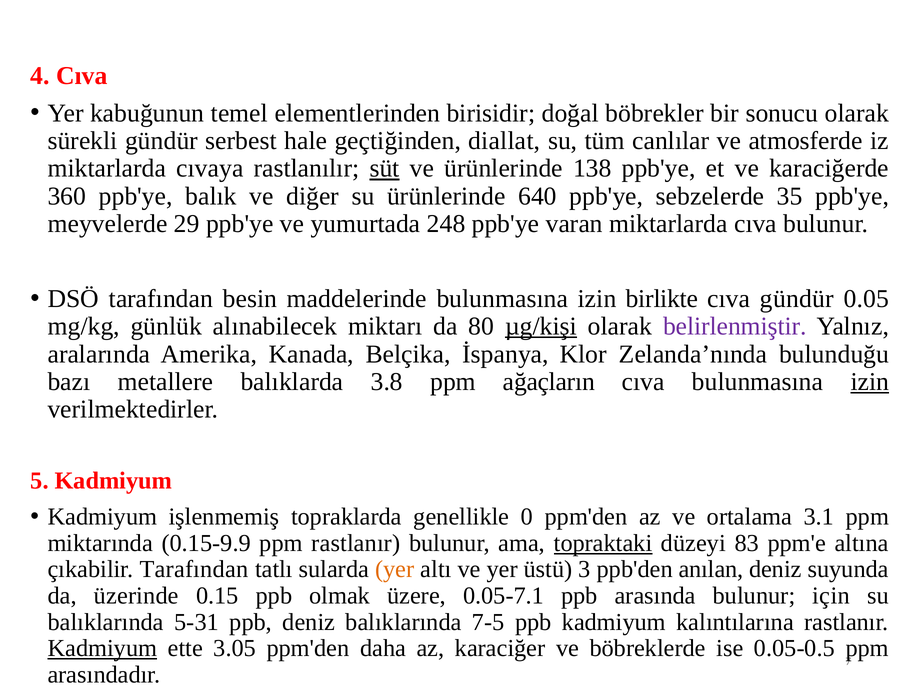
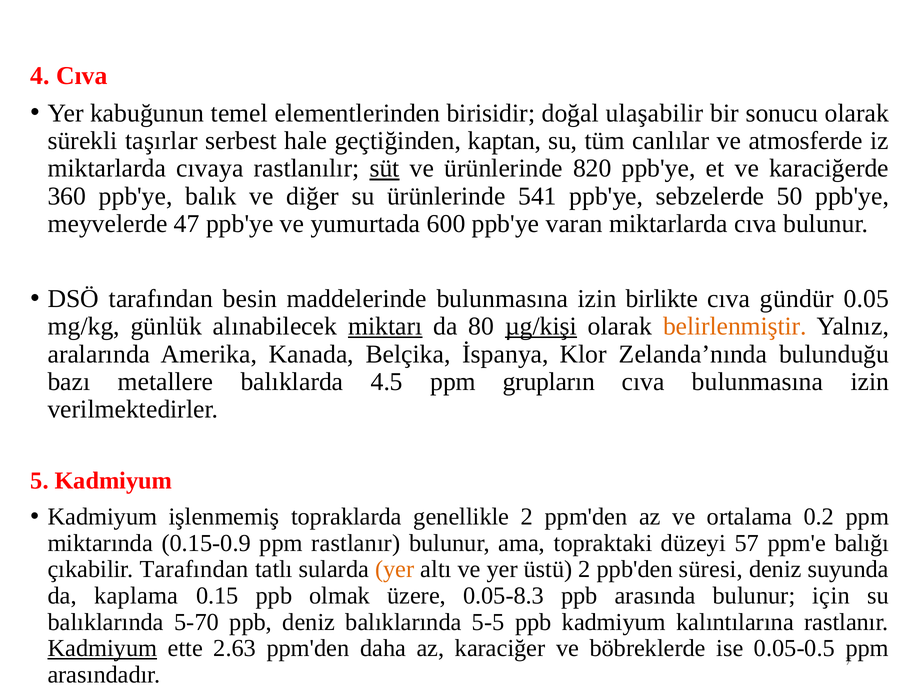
böbrekler: böbrekler -> ulaşabilir
sürekli gündür: gündür -> taşırlar
diallat: diallat -> kaptan
138: 138 -> 820
640: 640 -> 541
35: 35 -> 50
29: 29 -> 47
248: 248 -> 600
miktarı underline: none -> present
belirlenmiştir colour: purple -> orange
3.8: 3.8 -> 4.5
ağaçların: ağaçların -> grupların
izin at (870, 382) underline: present -> none
genellikle 0: 0 -> 2
3.1: 3.1 -> 0.2
0.15-9.9: 0.15-9.9 -> 0.15-0.9
topraktaki underline: present -> none
83: 83 -> 57
altına: altına -> balığı
üstü 3: 3 -> 2
anılan: anılan -> süresi
üzerinde: üzerinde -> kaplama
0.05-7.1: 0.05-7.1 -> 0.05-8.3
5-31: 5-31 -> 5-70
7-5: 7-5 -> 5-5
3.05: 3.05 -> 2.63
